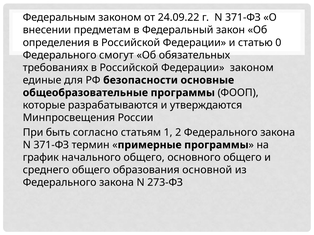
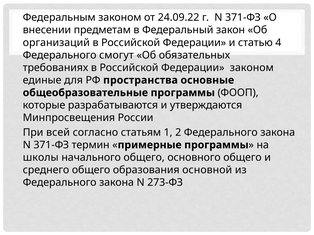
определения: определения -> организаций
0: 0 -> 4
безопасности: безопасности -> пространства
быть: быть -> всей
график: график -> школы
